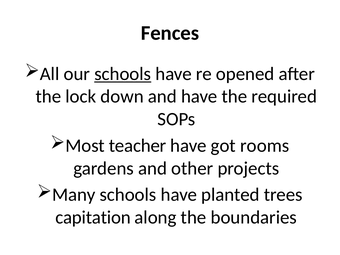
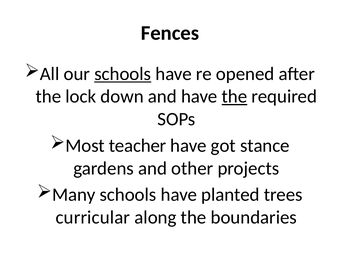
the at (234, 97) underline: none -> present
rooms: rooms -> stance
capitation: capitation -> curricular
